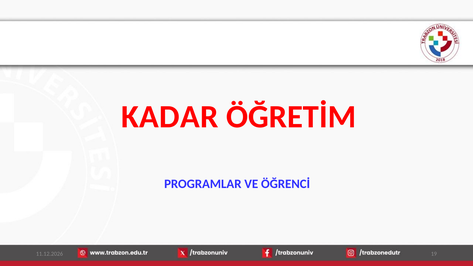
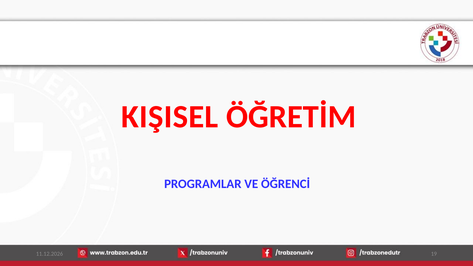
KADAR: KADAR -> KIŞISEL
